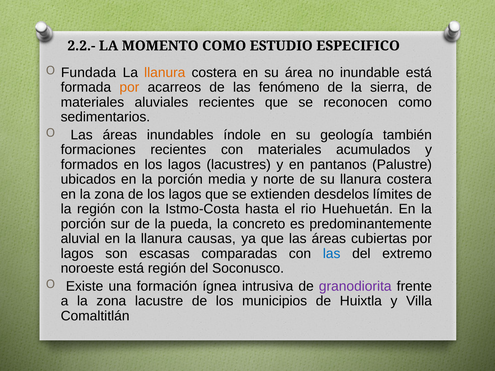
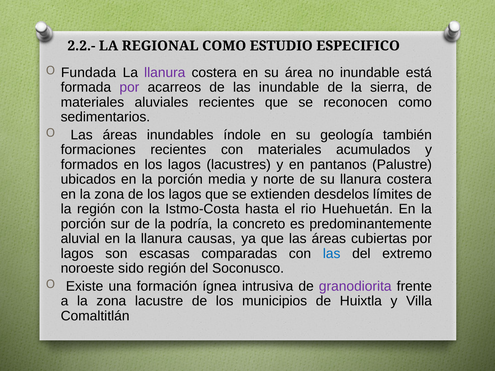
MOMENTO: MOMENTO -> REGIONAL
llanura at (165, 73) colour: orange -> purple
por at (129, 87) colour: orange -> purple
las fenómeno: fenómeno -> inundable
pueda: pueda -> podría
noroeste está: está -> sido
